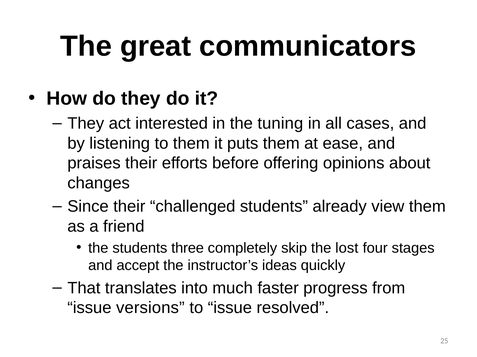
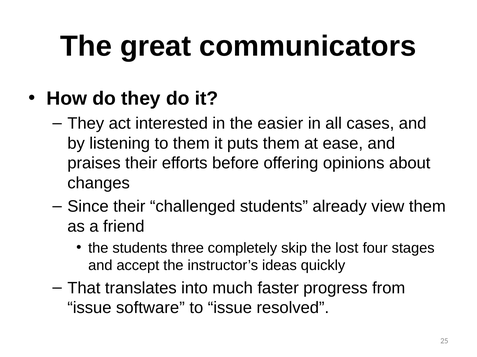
tuning: tuning -> easier
versions: versions -> software
